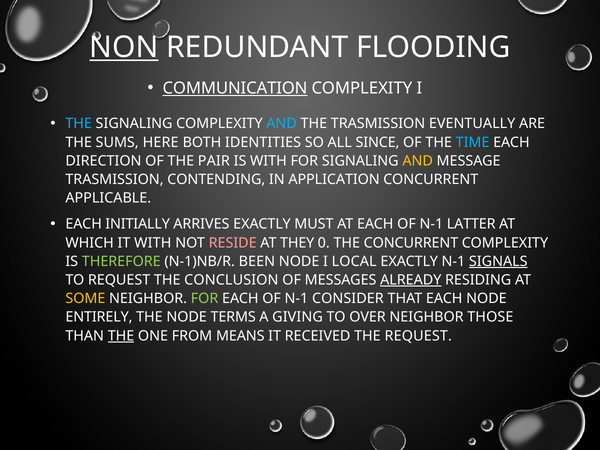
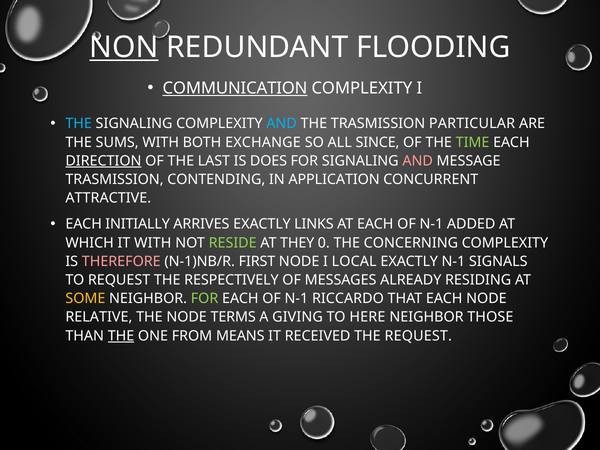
EVENTUALLY: EVENTUALLY -> PARTICULAR
SUMS HERE: HERE -> WITH
IDENTITIES: IDENTITIES -> EXCHANGE
TIME colour: light blue -> light green
DIRECTION underline: none -> present
PAIR: PAIR -> LAST
IS WITH: WITH -> DOES
AND at (418, 161) colour: yellow -> pink
APPLICABLE: APPLICABLE -> ATTRACTIVE
MUST: MUST -> LINKS
LATTER: LATTER -> ADDED
RESIDE colour: pink -> light green
THE CONCURRENT: CONCURRENT -> CONCERNING
THEREFORE colour: light green -> pink
BEEN: BEEN -> FIRST
SIGNALS underline: present -> none
CONCLUSION: CONCLUSION -> RESPECTIVELY
ALREADY underline: present -> none
CONSIDER: CONSIDER -> RICCARDO
ENTIRELY: ENTIRELY -> RELATIVE
OVER: OVER -> HERE
